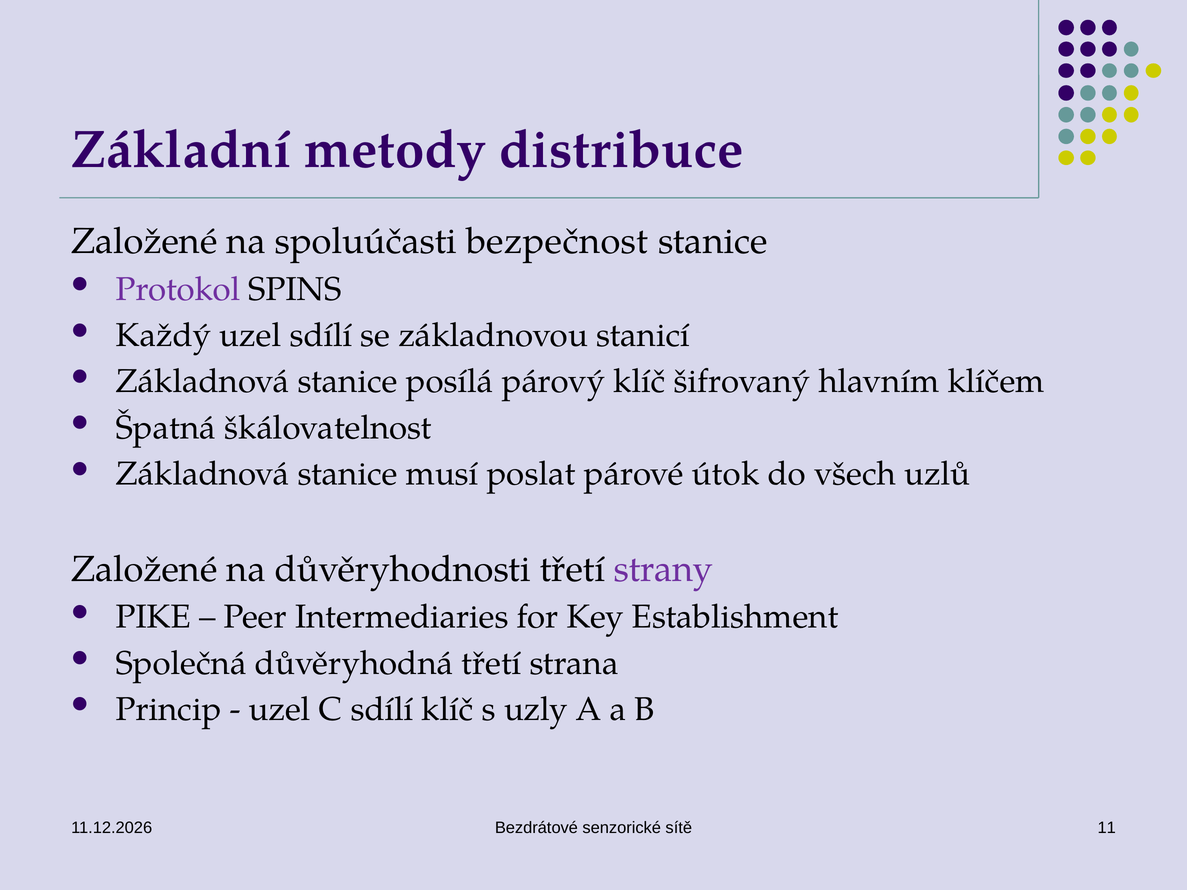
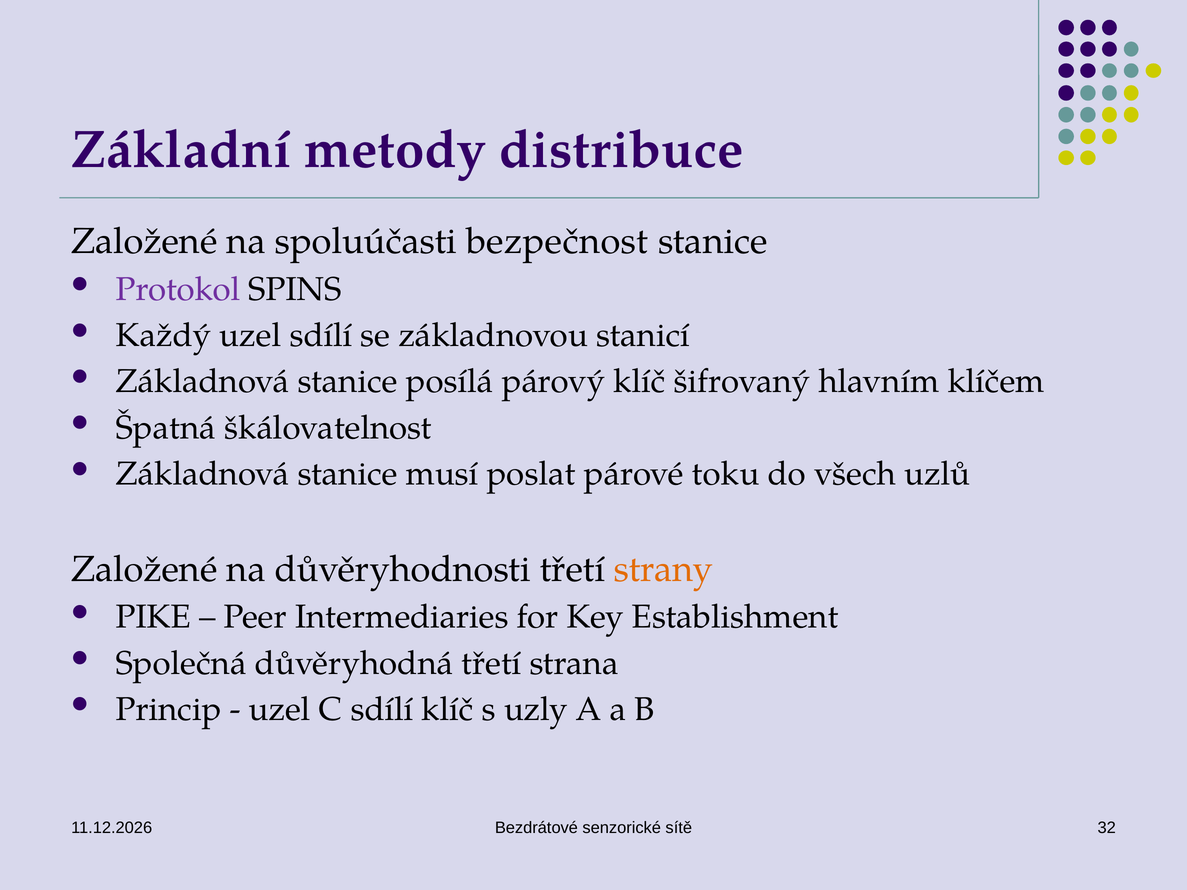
útok: útok -> toku
strany colour: purple -> orange
11: 11 -> 32
